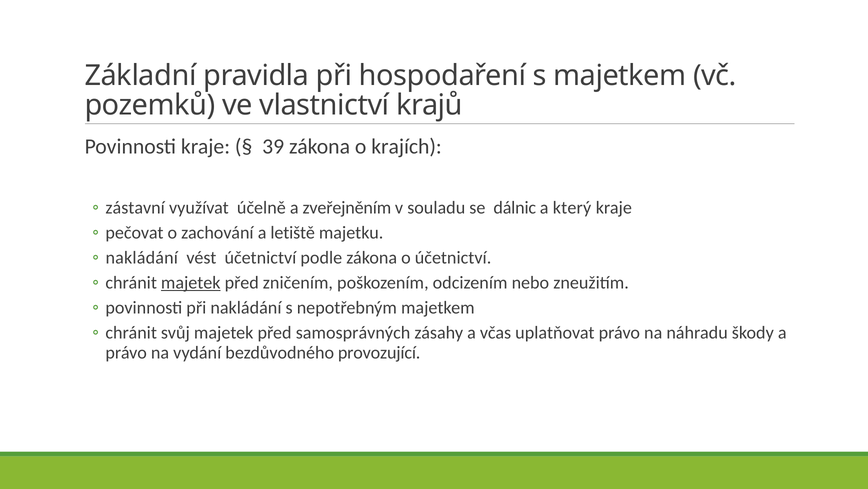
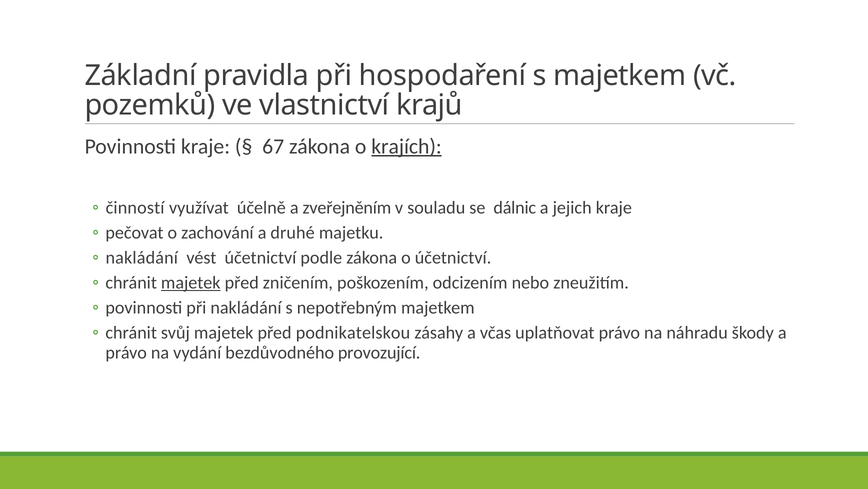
39: 39 -> 67
krajích underline: none -> present
zástavní: zástavní -> činností
který: který -> jejich
letiště: letiště -> druhé
samosprávných: samosprávných -> podnikatelskou
